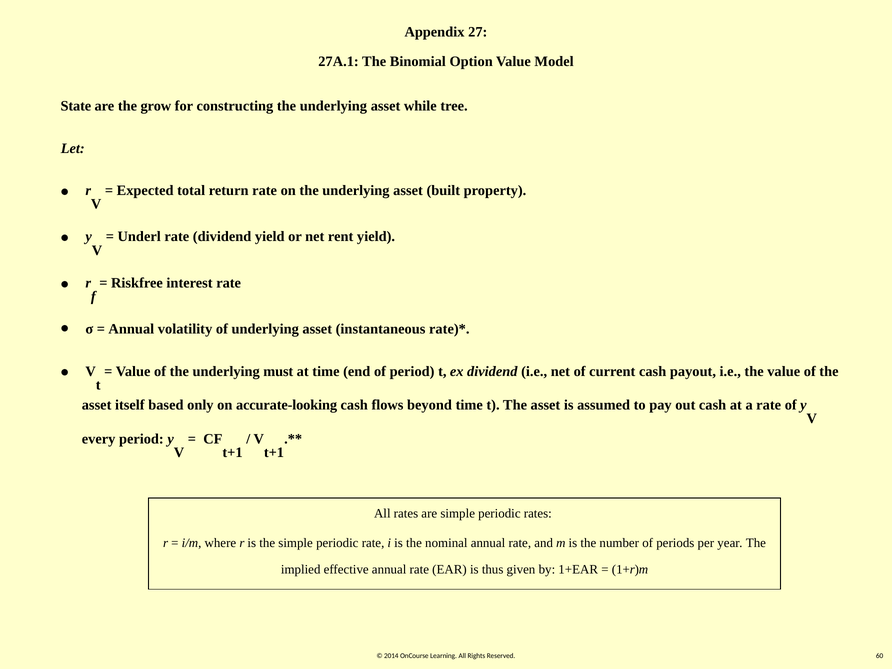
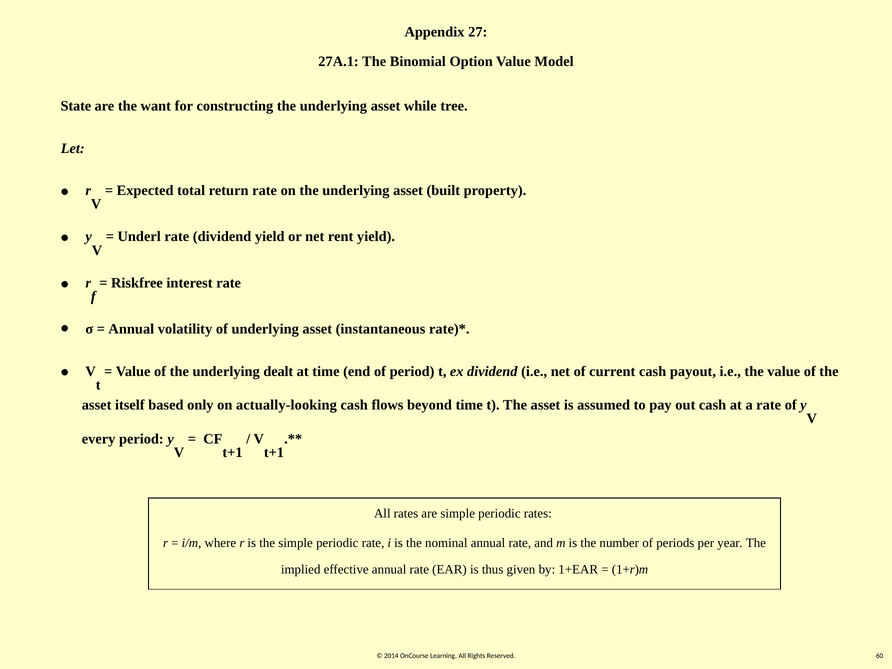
grow: grow -> want
must: must -> dealt
accurate-looking: accurate-looking -> actually-looking
